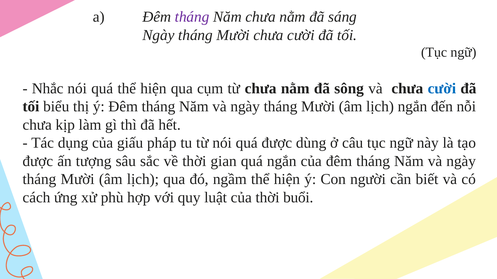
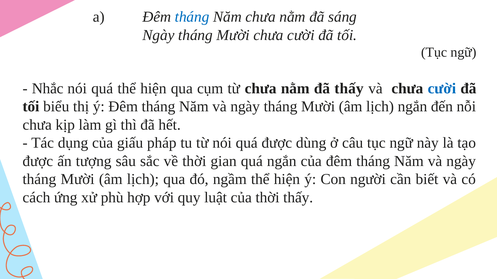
tháng at (192, 17) colour: purple -> blue
đã sông: sông -> thấy
thời buổi: buổi -> thấy
